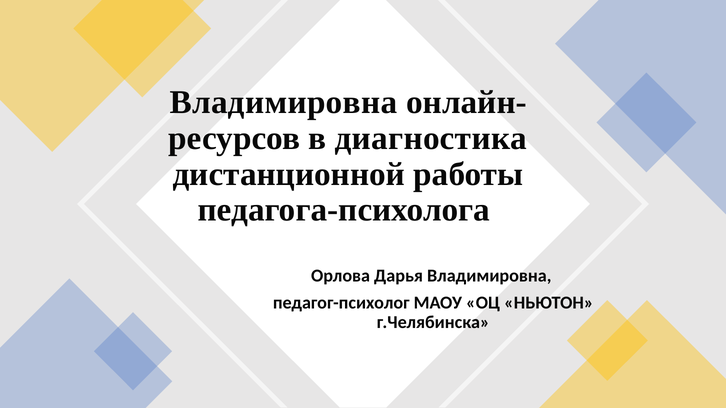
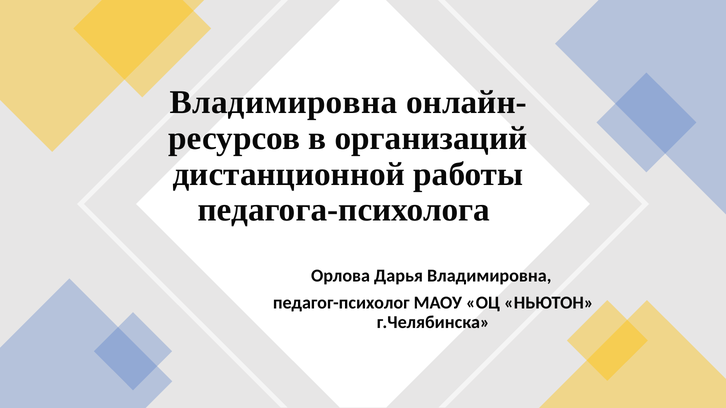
диагностика: диагностика -> организаций
